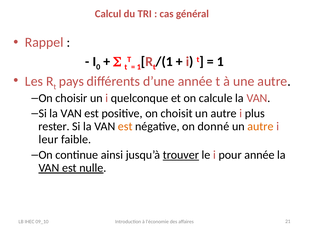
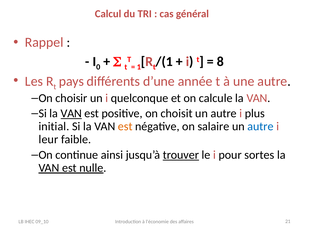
1 at (220, 62): 1 -> 8
VAN at (71, 113) underline: none -> present
rester: rester -> initial
donné: donné -> salaire
autre at (260, 126) colour: orange -> blue
pour année: année -> sortes
